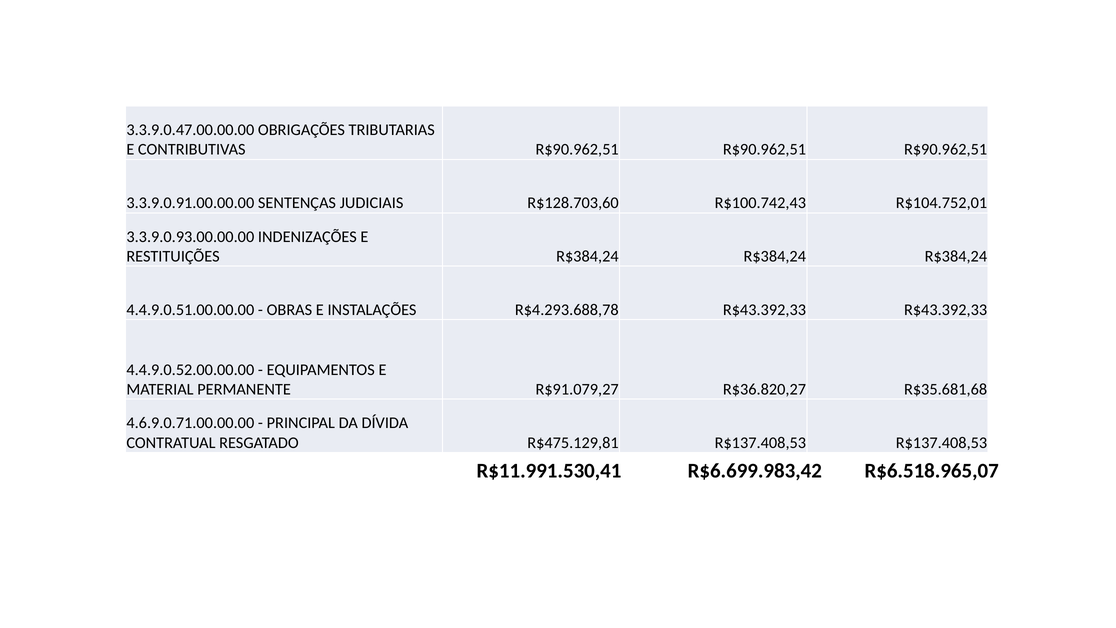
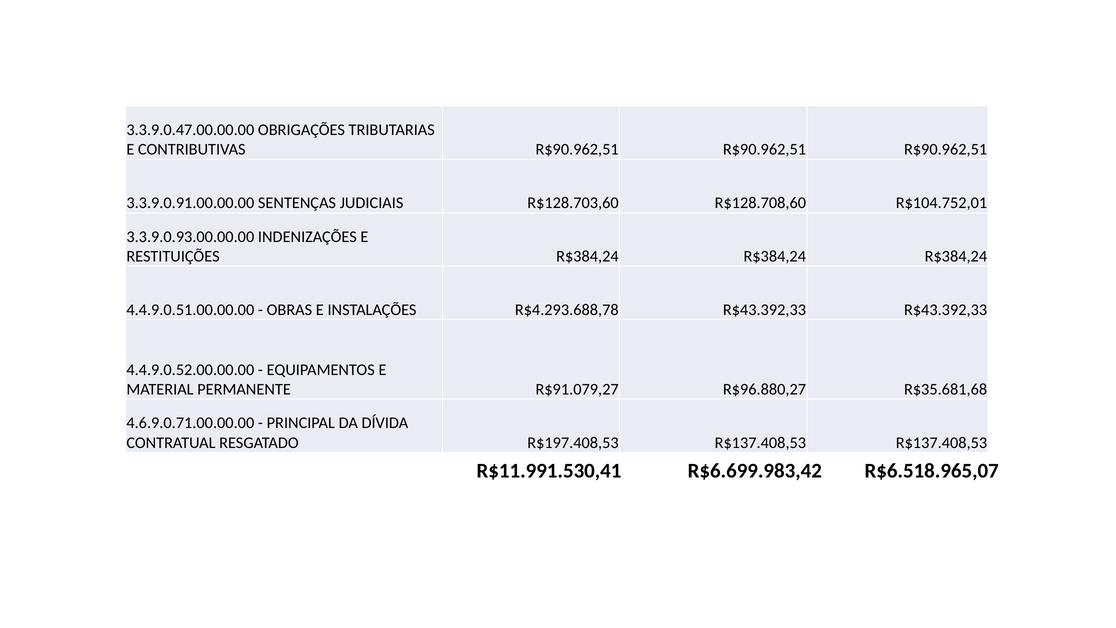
R$100.742,43: R$100.742,43 -> R$128.708,60
R$36.820,27: R$36.820,27 -> R$96.880,27
R$475.129,81: R$475.129,81 -> R$197.408,53
